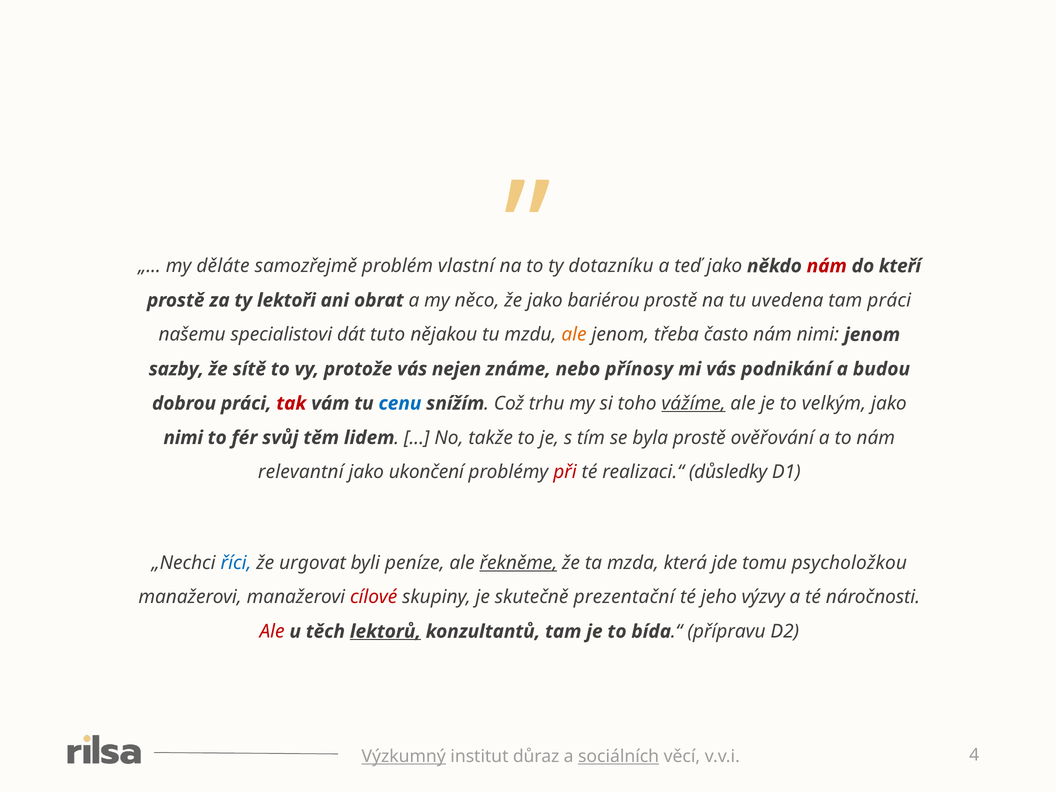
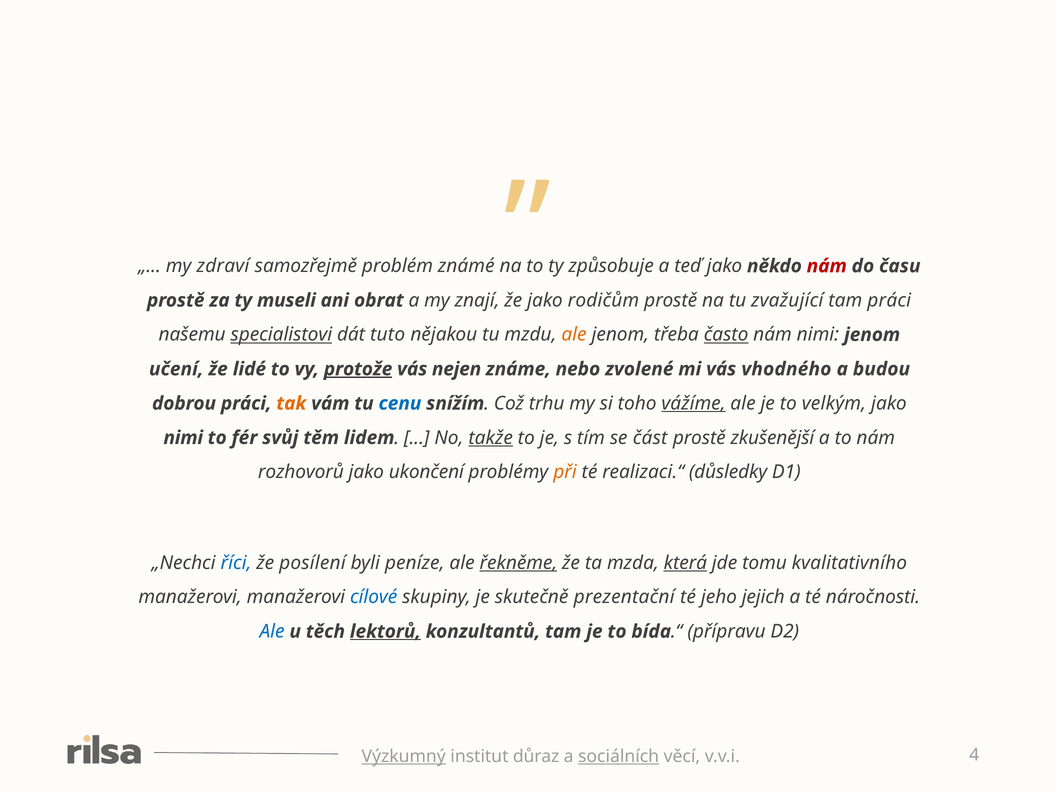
děláte: děláte -> zdraví
vlastní: vlastní -> známé
dotazníku: dotazníku -> způsobuje
kteří: kteří -> času
lektoři: lektoři -> museli
něco: něco -> znají
bariérou: bariérou -> rodičům
uvedena: uvedena -> zvažující
specialistovi underline: none -> present
často underline: none -> present
sazby: sazby -> učení
sítě: sítě -> lidé
protože underline: none -> present
přínosy: přínosy -> zvolené
podnikání: podnikání -> vhodného
tak colour: red -> orange
takže underline: none -> present
byla: byla -> část
ověřování: ověřování -> zkušenější
relevantní: relevantní -> rozhovorů
při colour: red -> orange
urgovat: urgovat -> posílení
která underline: none -> present
psycholožkou: psycholožkou -> kvalitativního
cílové colour: red -> blue
výzvy: výzvy -> jejich
Ale at (272, 631) colour: red -> blue
